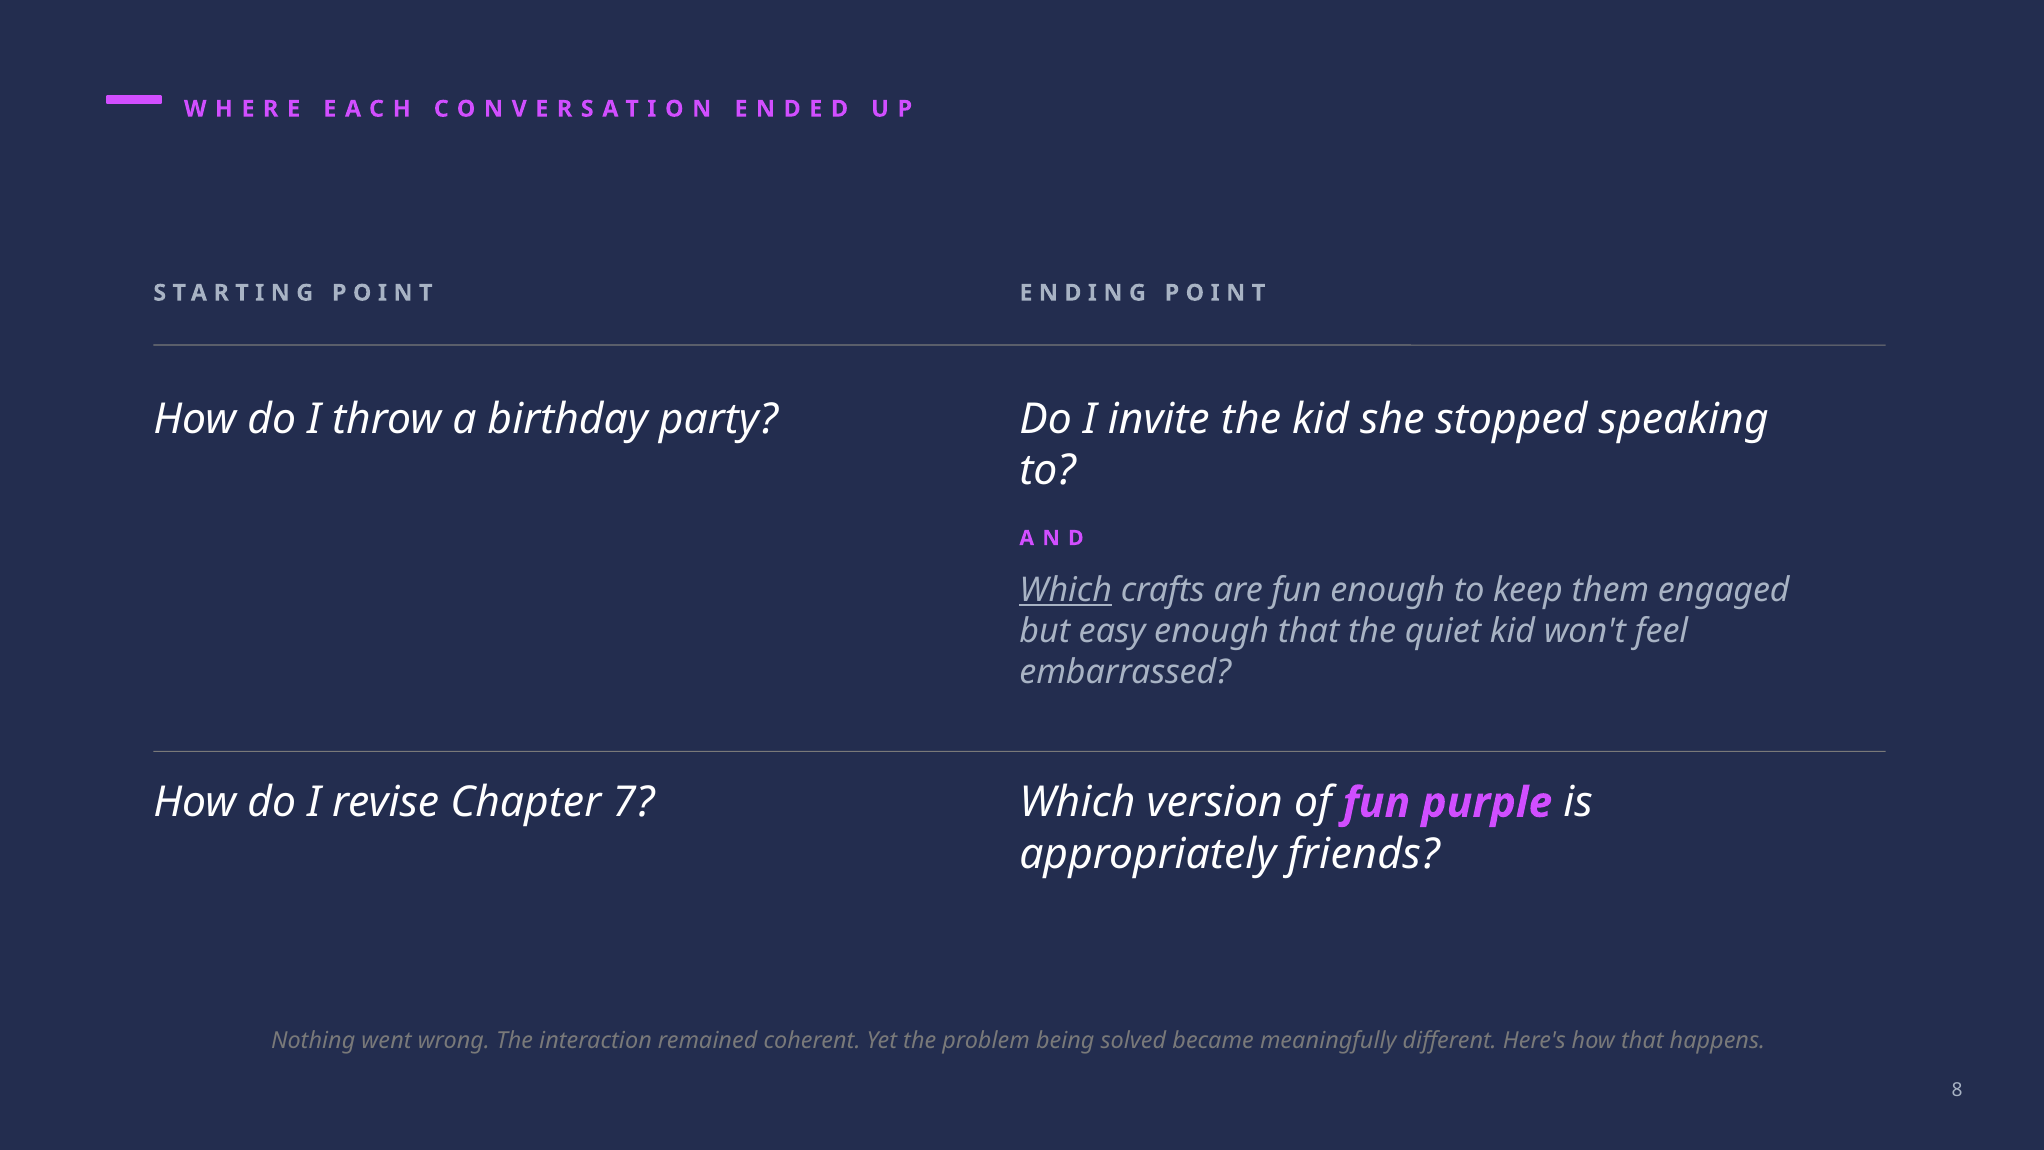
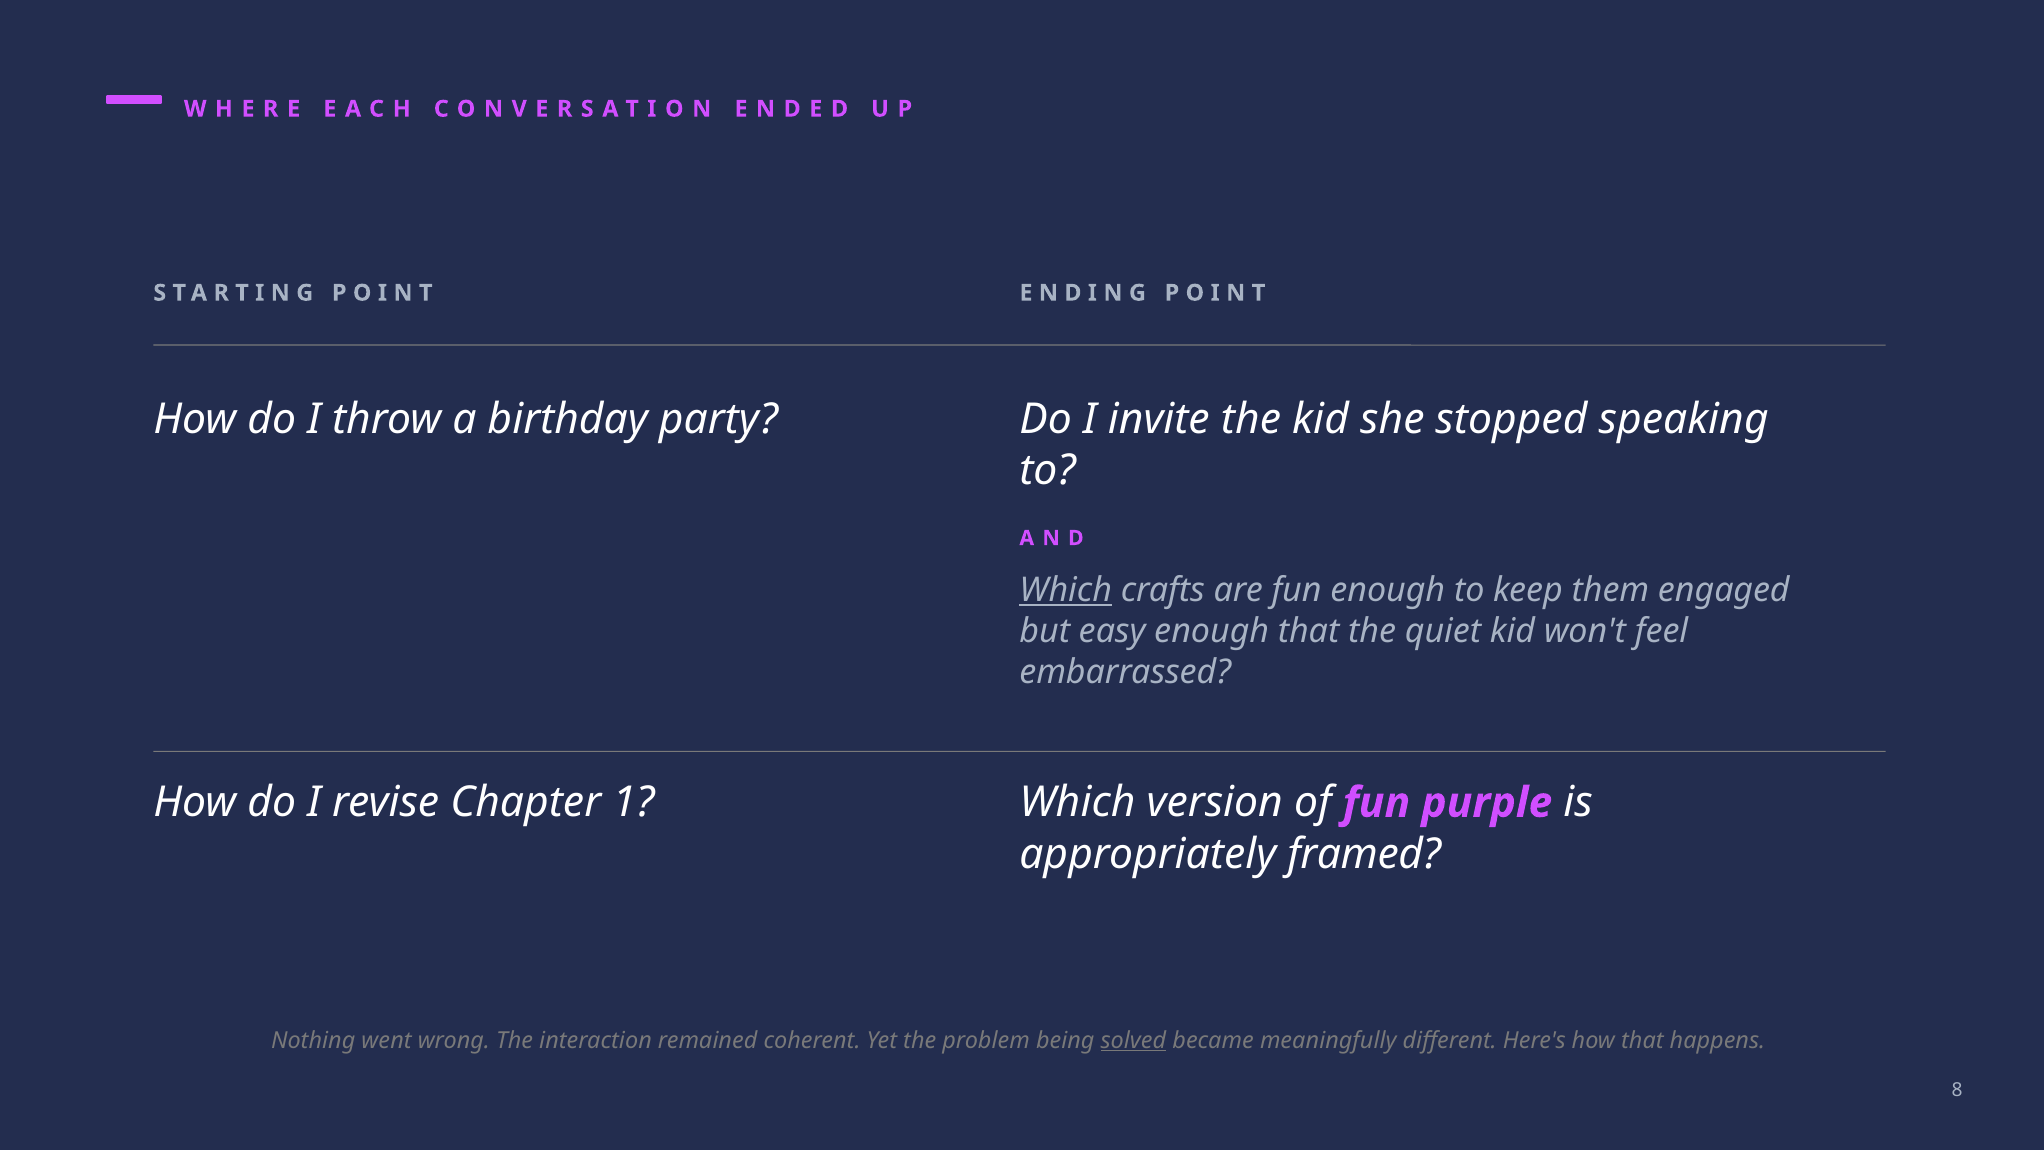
7: 7 -> 1
friends: friends -> framed
solved underline: none -> present
